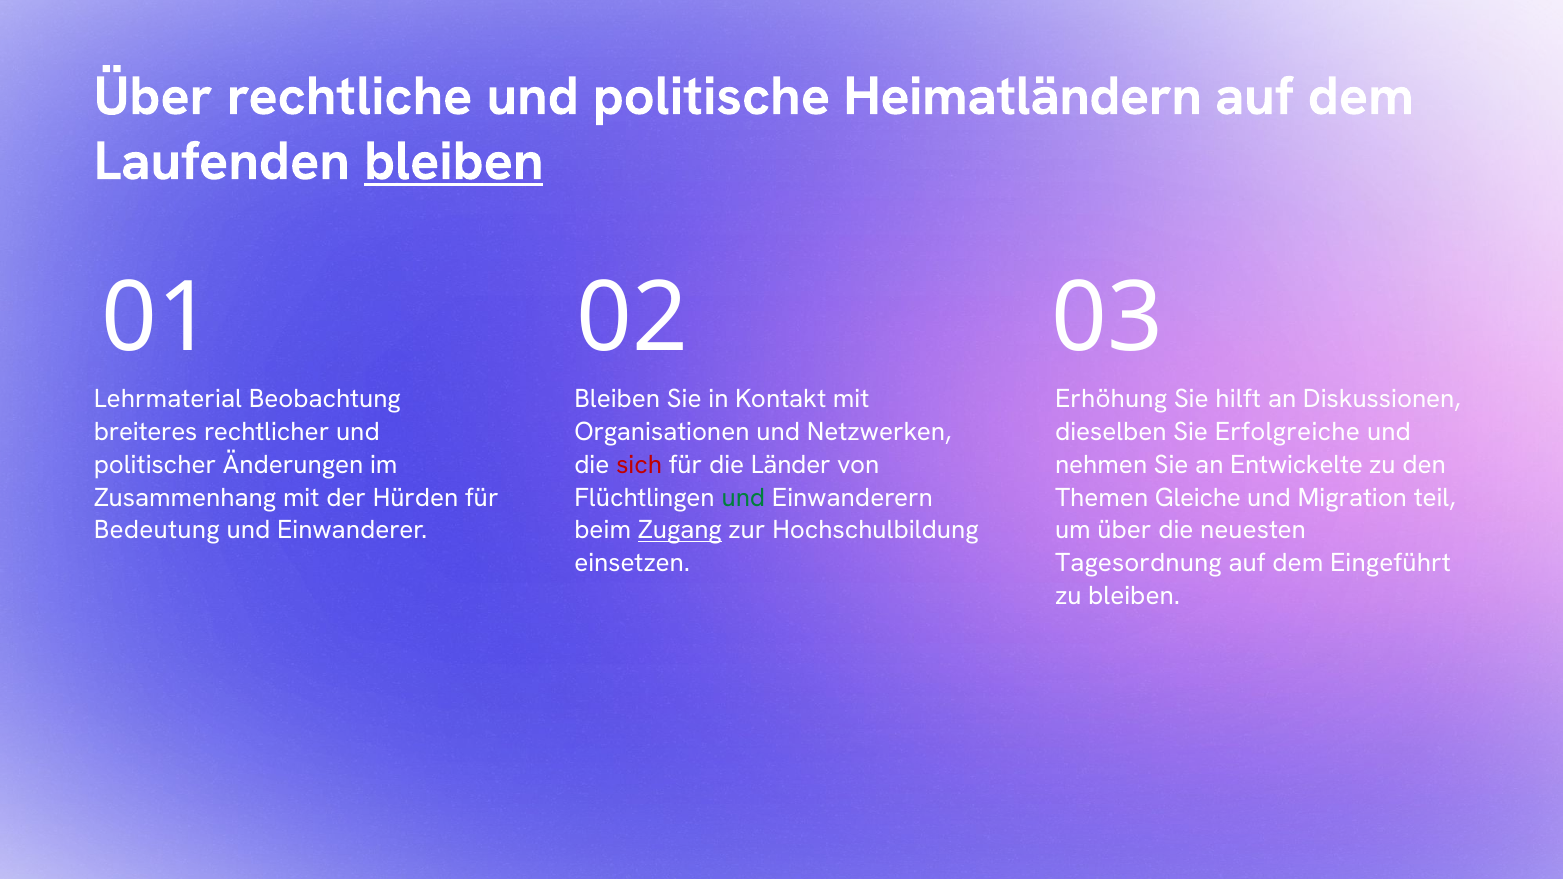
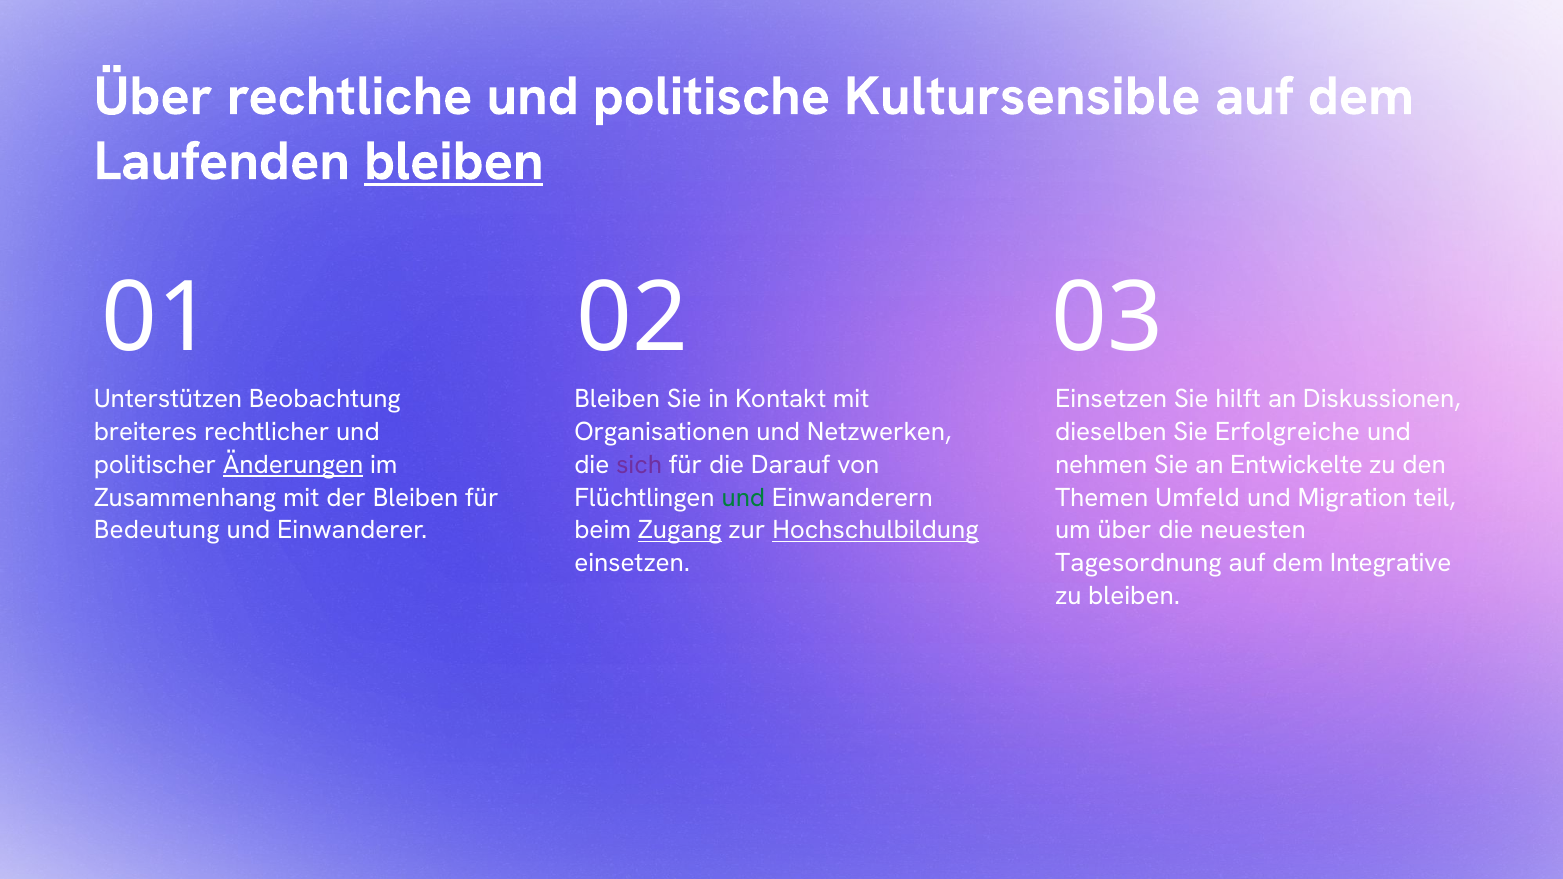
Heimatländern: Heimatländern -> Kultursensible
Lehrmaterial: Lehrmaterial -> Unterstützen
Erhöhung at (1111, 399): Erhöhung -> Einsetzen
Änderungen underline: none -> present
sich colour: red -> purple
Länder: Länder -> Darauf
der Hürden: Hürden -> Bleiben
Gleiche: Gleiche -> Umfeld
Hochschulbildung underline: none -> present
Eingeführt: Eingeführt -> Integrative
